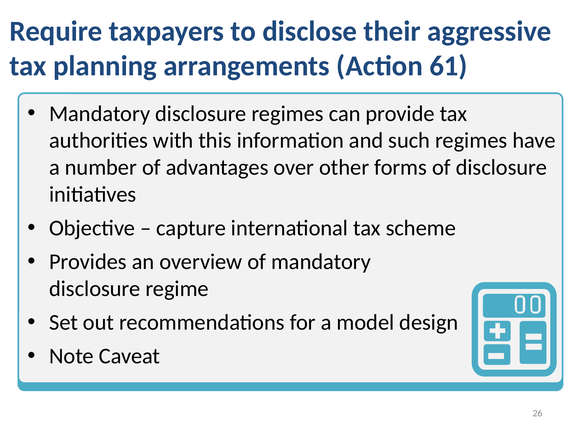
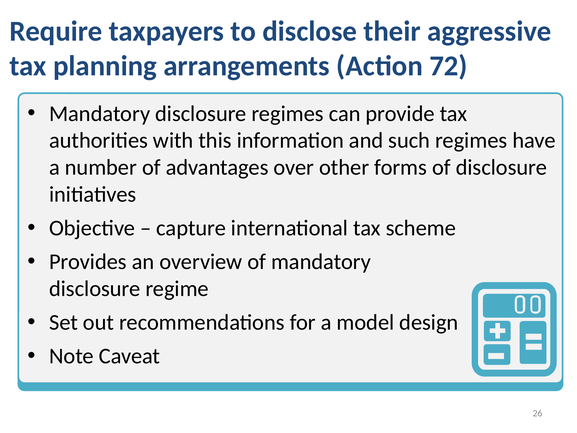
61: 61 -> 72
